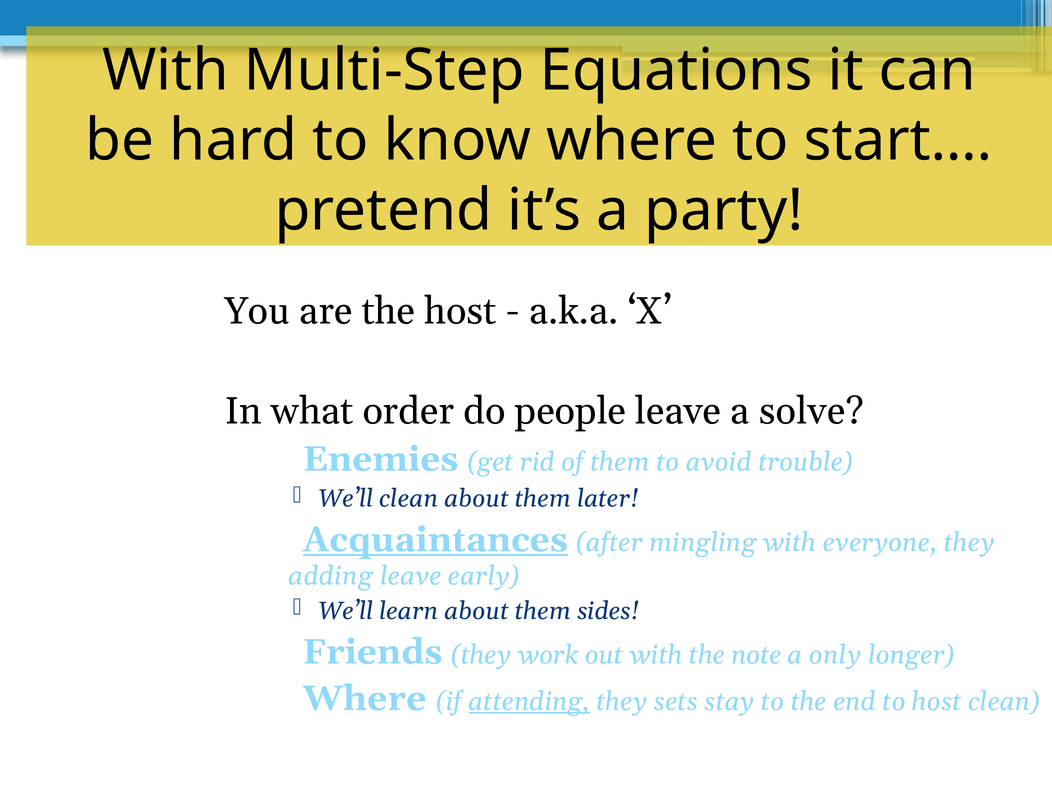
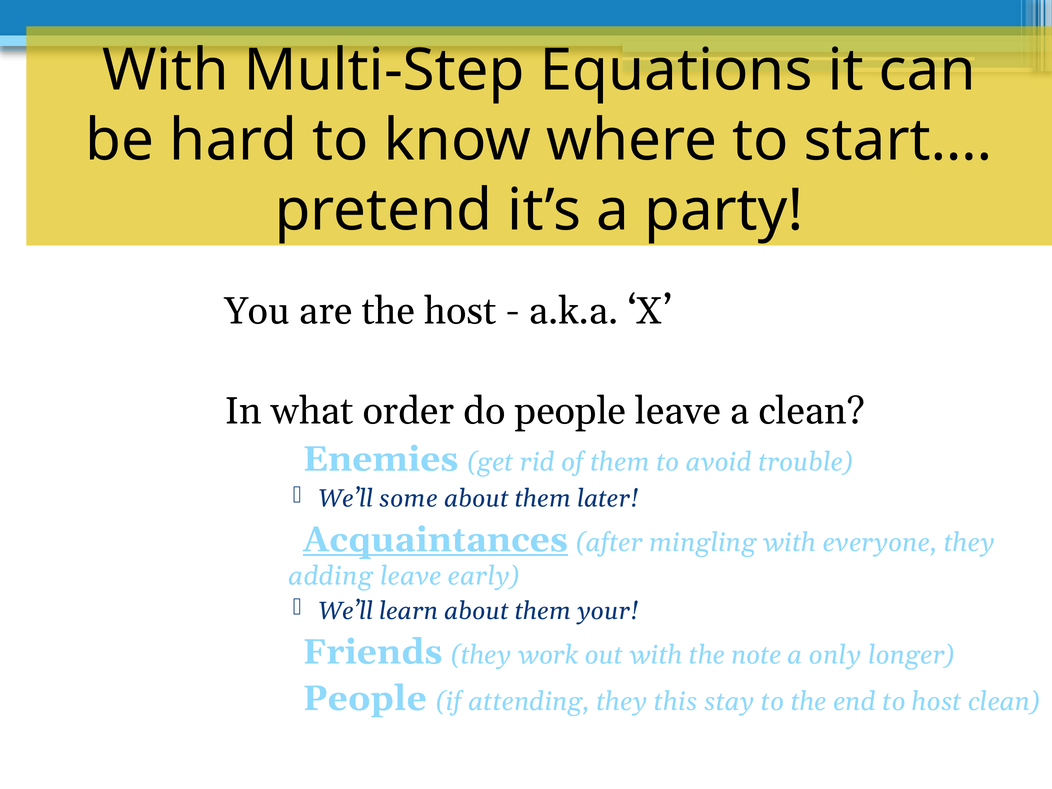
a solve: solve -> clean
We’ll clean: clean -> some
sides: sides -> your
Where at (365, 698): Where -> People
attending underline: present -> none
sets: sets -> this
